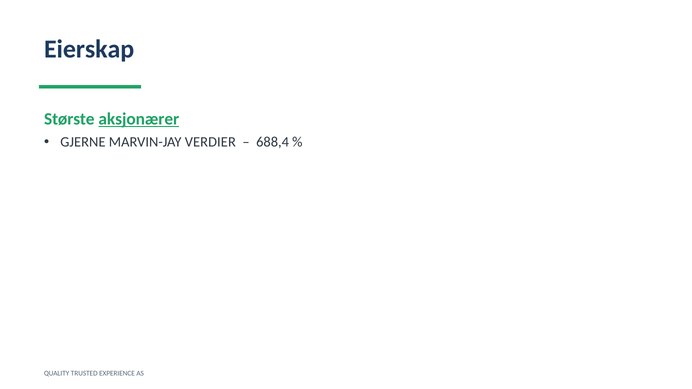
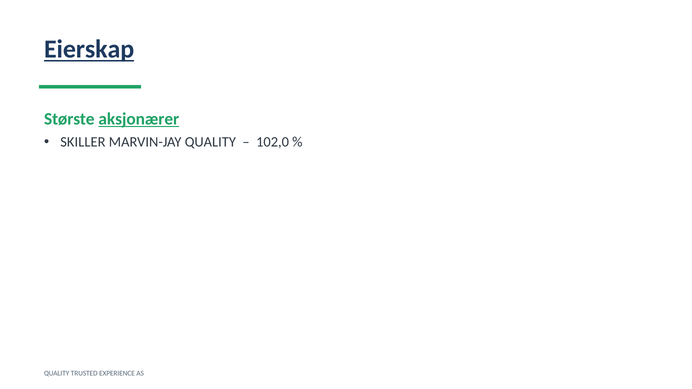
Eierskap underline: none -> present
GJERNE: GJERNE -> SKILLER
MARVIN-JAY VERDIER: VERDIER -> QUALITY
688,4: 688,4 -> 102,0
